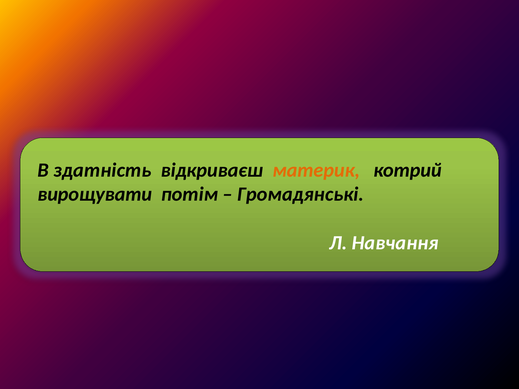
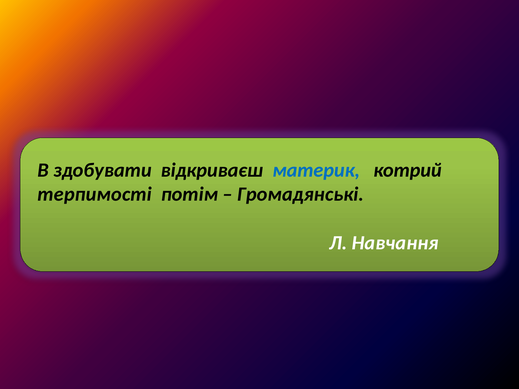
здатність: здатність -> здобувати
материк colour: orange -> blue
вирощувати: вирощувати -> терпимості
